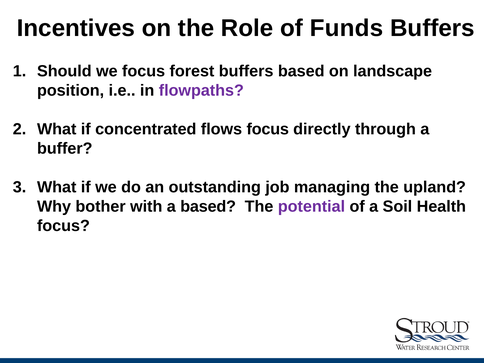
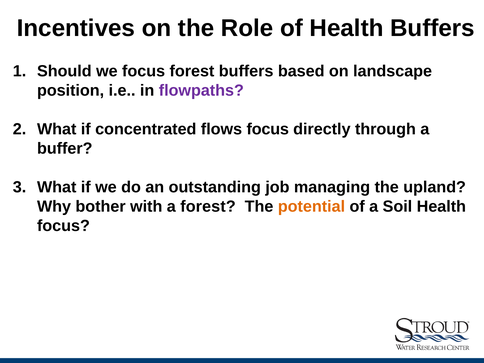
of Funds: Funds -> Health
a based: based -> forest
potential colour: purple -> orange
